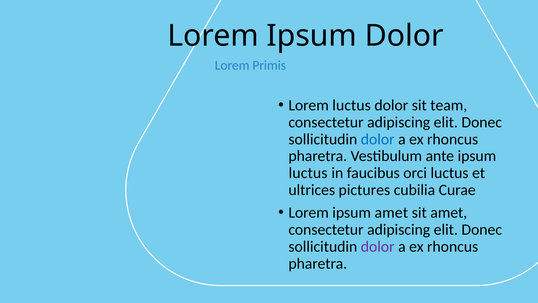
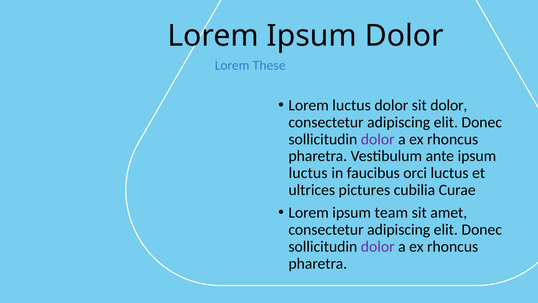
Primis: Primis -> These
sit team: team -> dolor
dolor at (378, 139) colour: blue -> purple
ipsum amet: amet -> team
